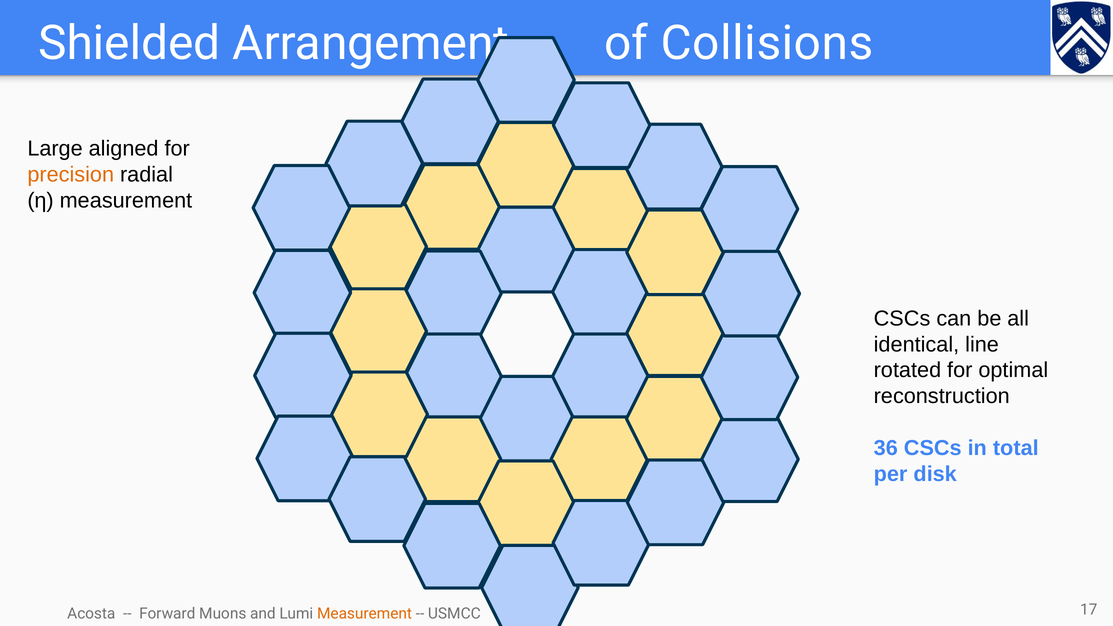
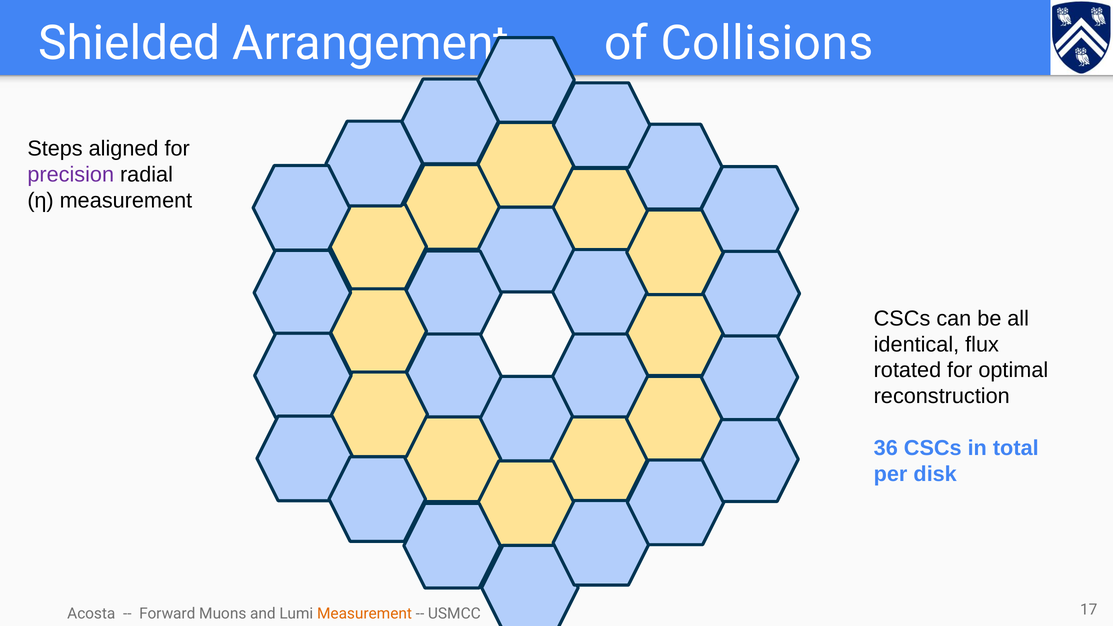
Large: Large -> Steps
precision colour: orange -> purple
line: line -> flux
